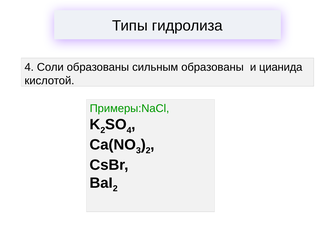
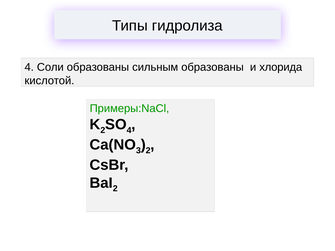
цианида: цианида -> хлорида
